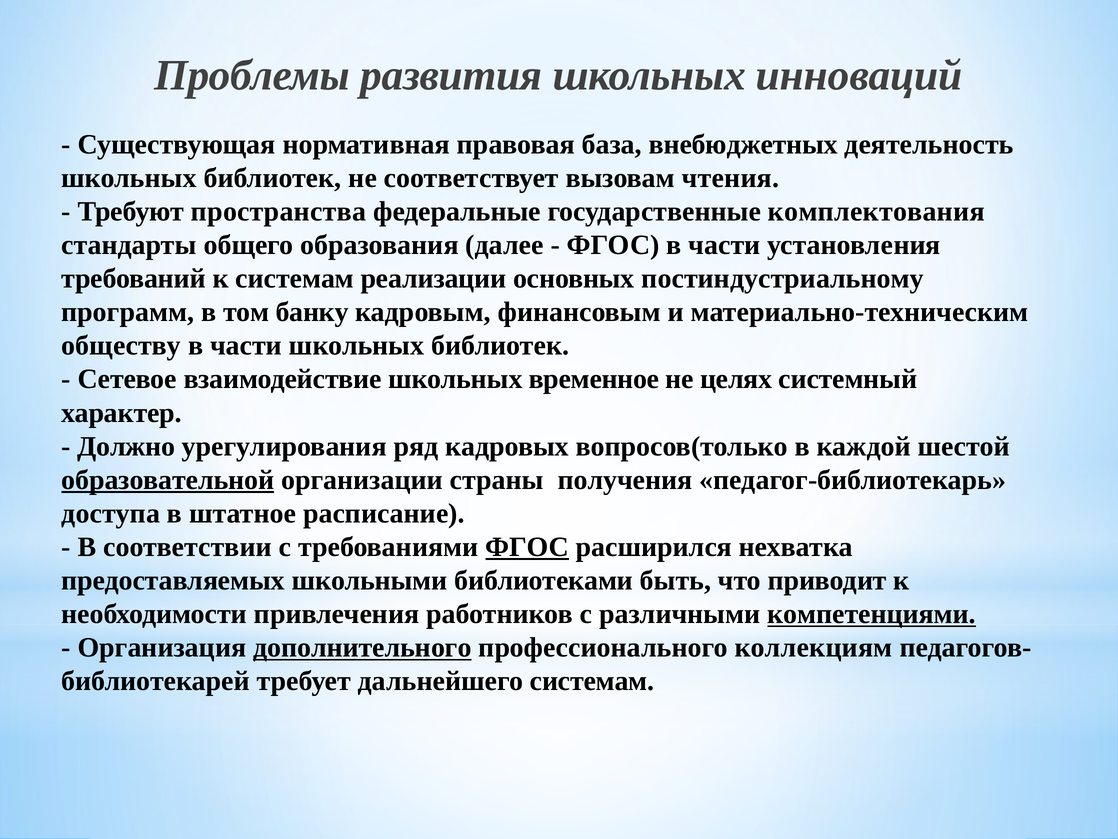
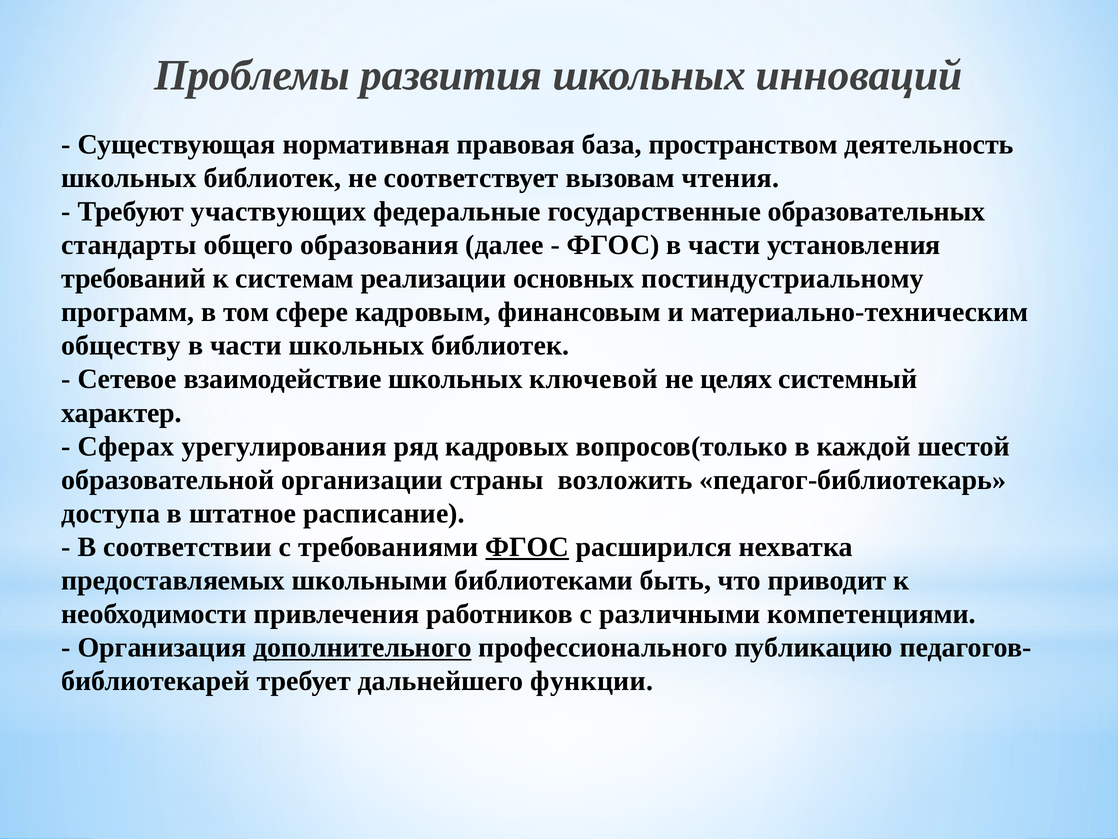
внебюджетных: внебюджетных -> пространством
пространства: пространства -> участвующих
комплектования: комплектования -> образовательных
банку: банку -> сфере
временное: временное -> ключевой
Должно: Должно -> Сферах
образовательной underline: present -> none
получения: получения -> возложить
компетенциями underline: present -> none
коллекциям: коллекциям -> публикацию
дальнейшего системам: системам -> функции
